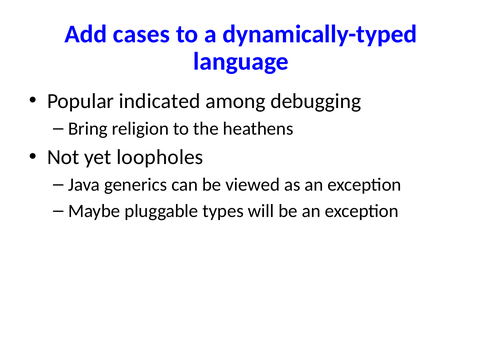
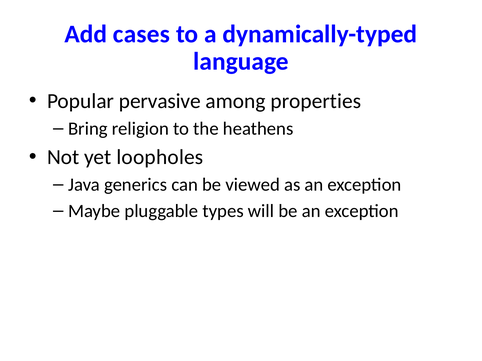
indicated: indicated -> pervasive
debugging: debugging -> properties
